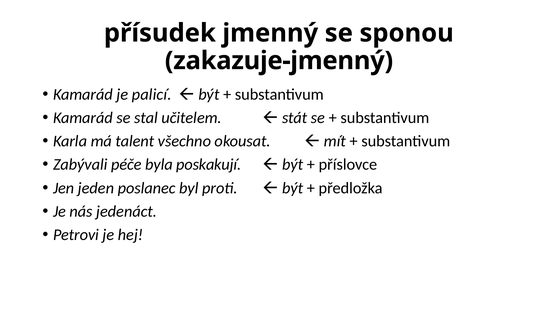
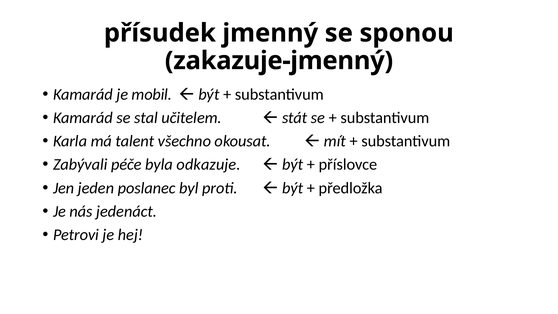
palicí: palicí -> mobil
poskakují: poskakují -> odkazuje
